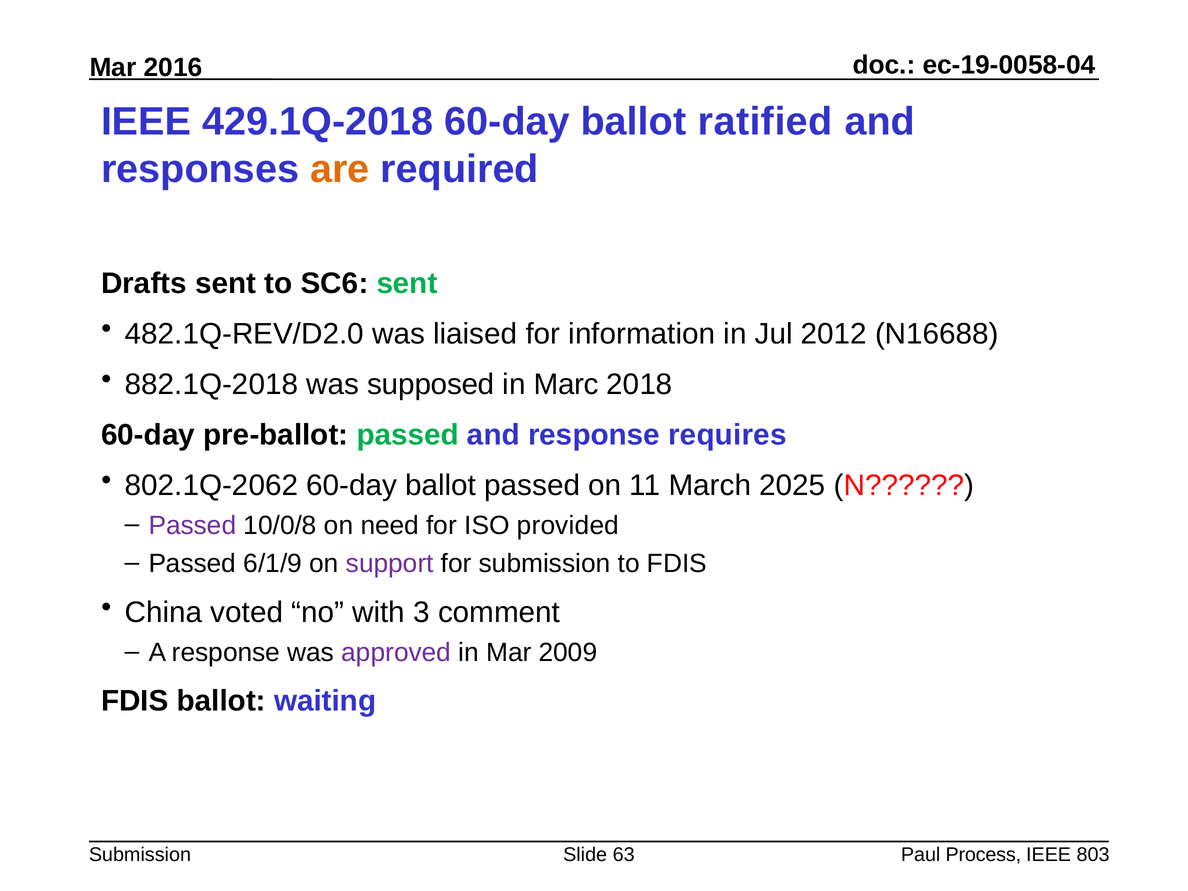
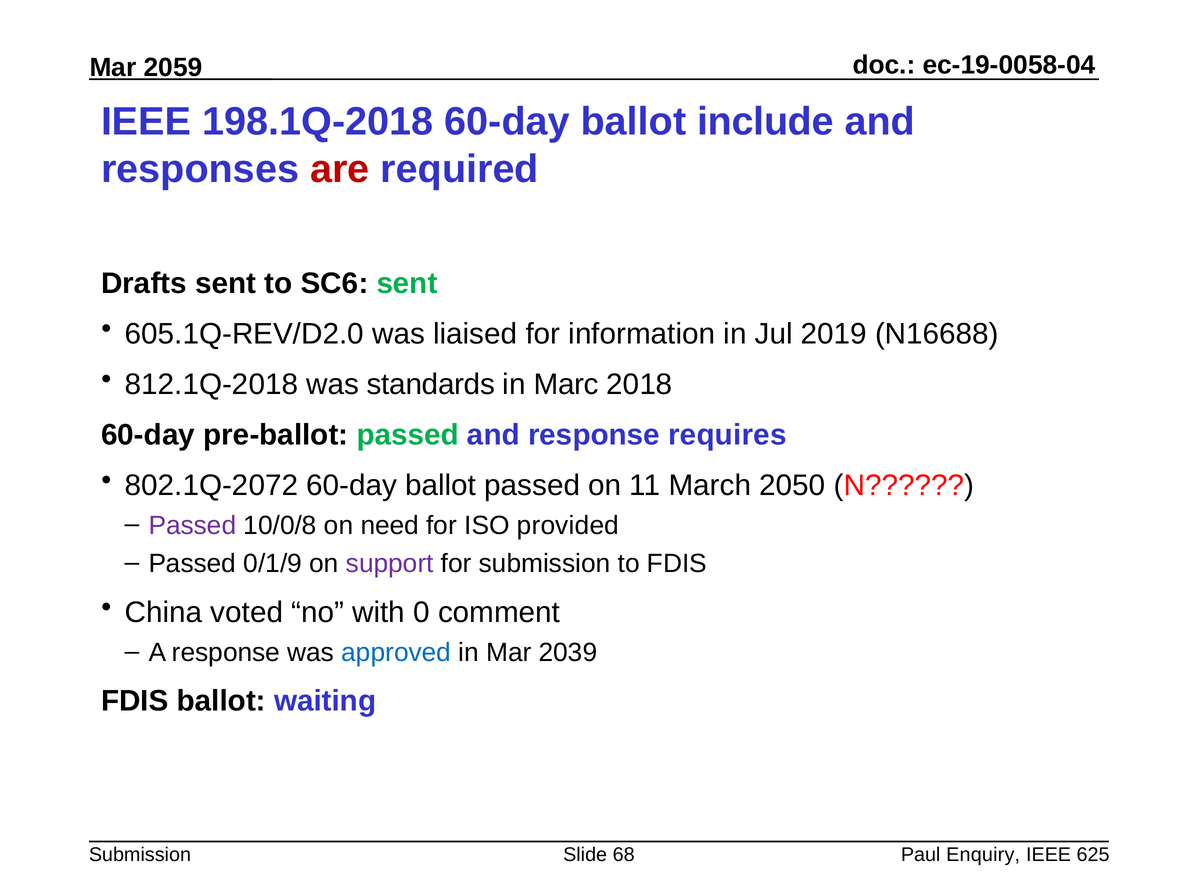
2016: 2016 -> 2059
429.1Q-2018: 429.1Q-2018 -> 198.1Q-2018
ratified: ratified -> include
are colour: orange -> red
482.1Q-REV/D2.0: 482.1Q-REV/D2.0 -> 605.1Q-REV/D2.0
2012: 2012 -> 2019
882.1Q-2018: 882.1Q-2018 -> 812.1Q-2018
supposed: supposed -> standards
802.1Q-2062: 802.1Q-2062 -> 802.1Q-2072
2025: 2025 -> 2050
6/1/9: 6/1/9 -> 0/1/9
3: 3 -> 0
approved colour: purple -> blue
2009: 2009 -> 2039
63: 63 -> 68
Process: Process -> Enquiry
803: 803 -> 625
